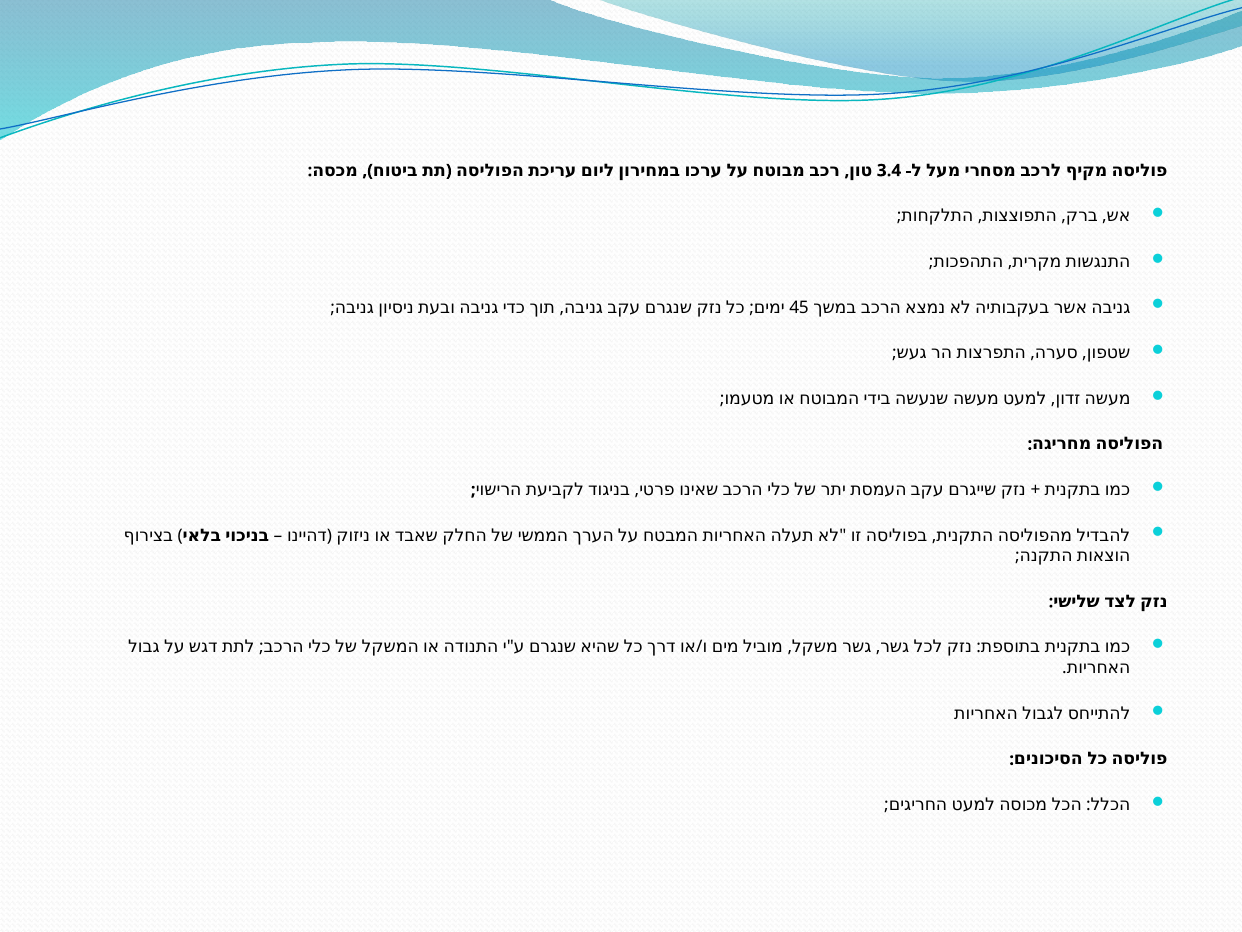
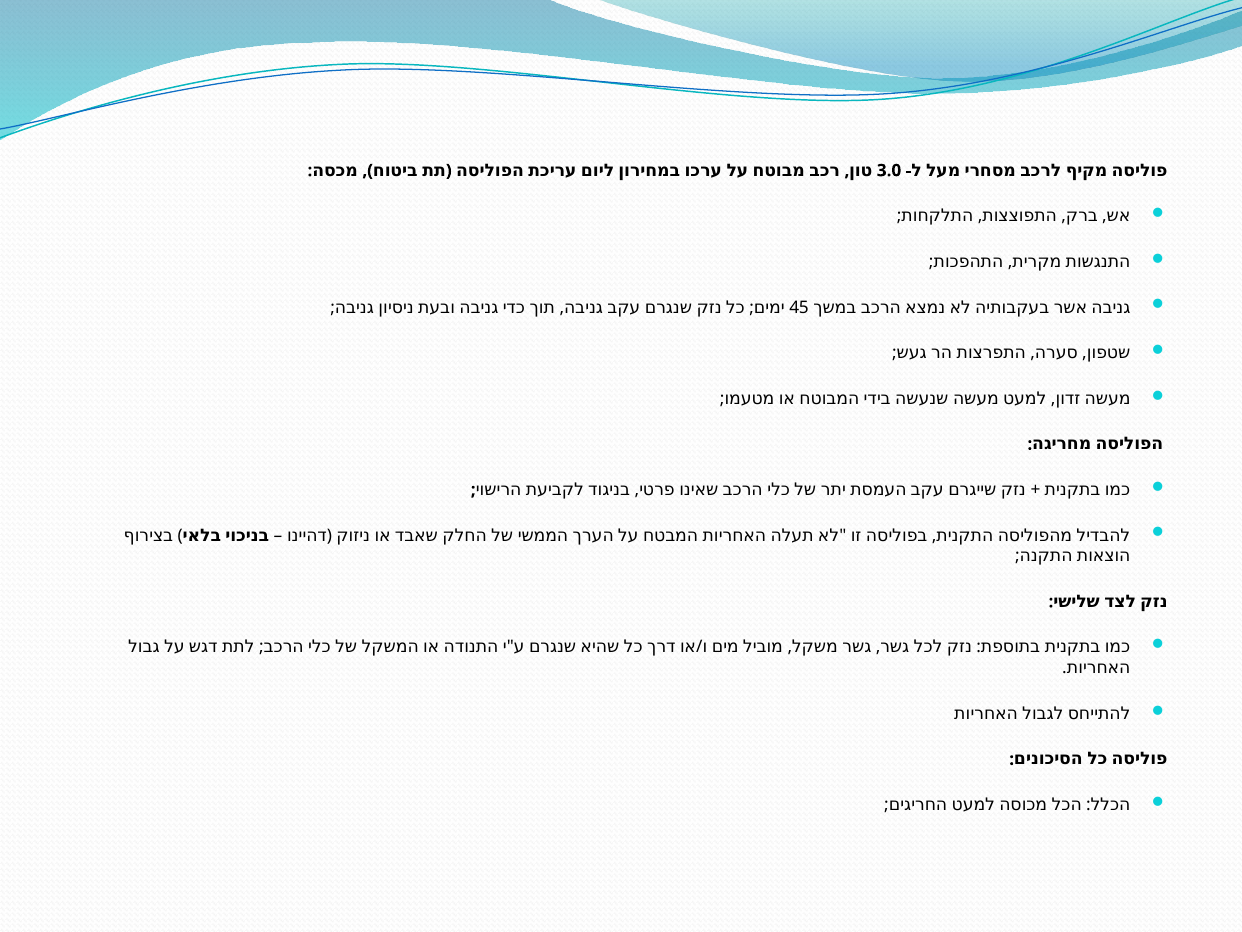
3.4: 3.4 -> 3.0
